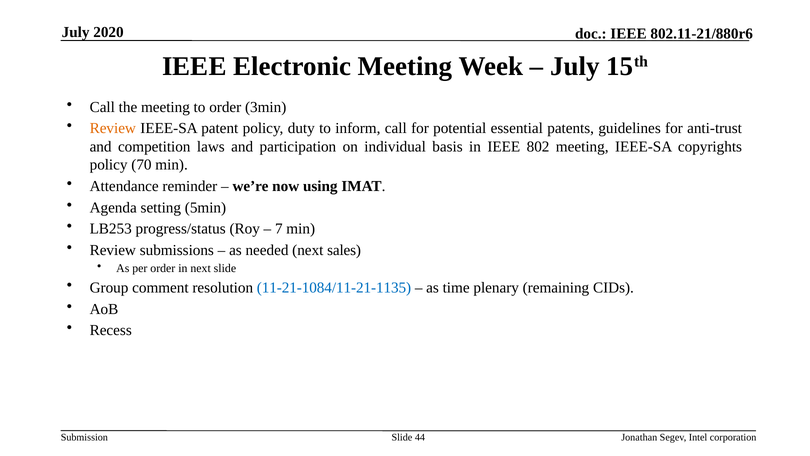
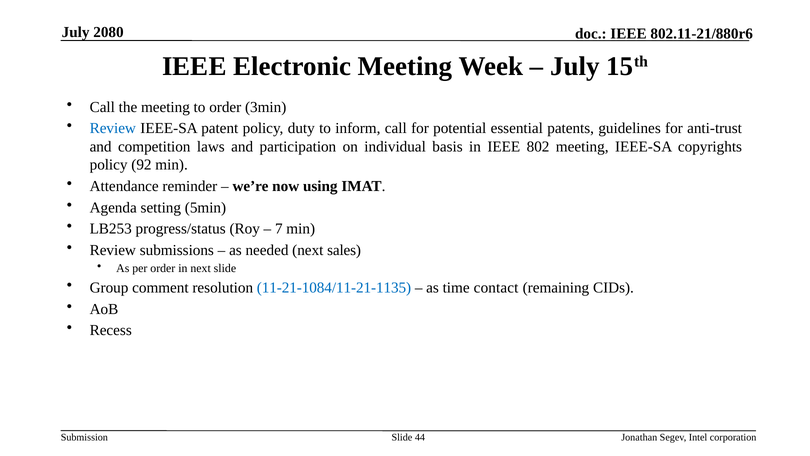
2020: 2020 -> 2080
Review at (113, 128) colour: orange -> blue
70: 70 -> 92
plenary: plenary -> contact
